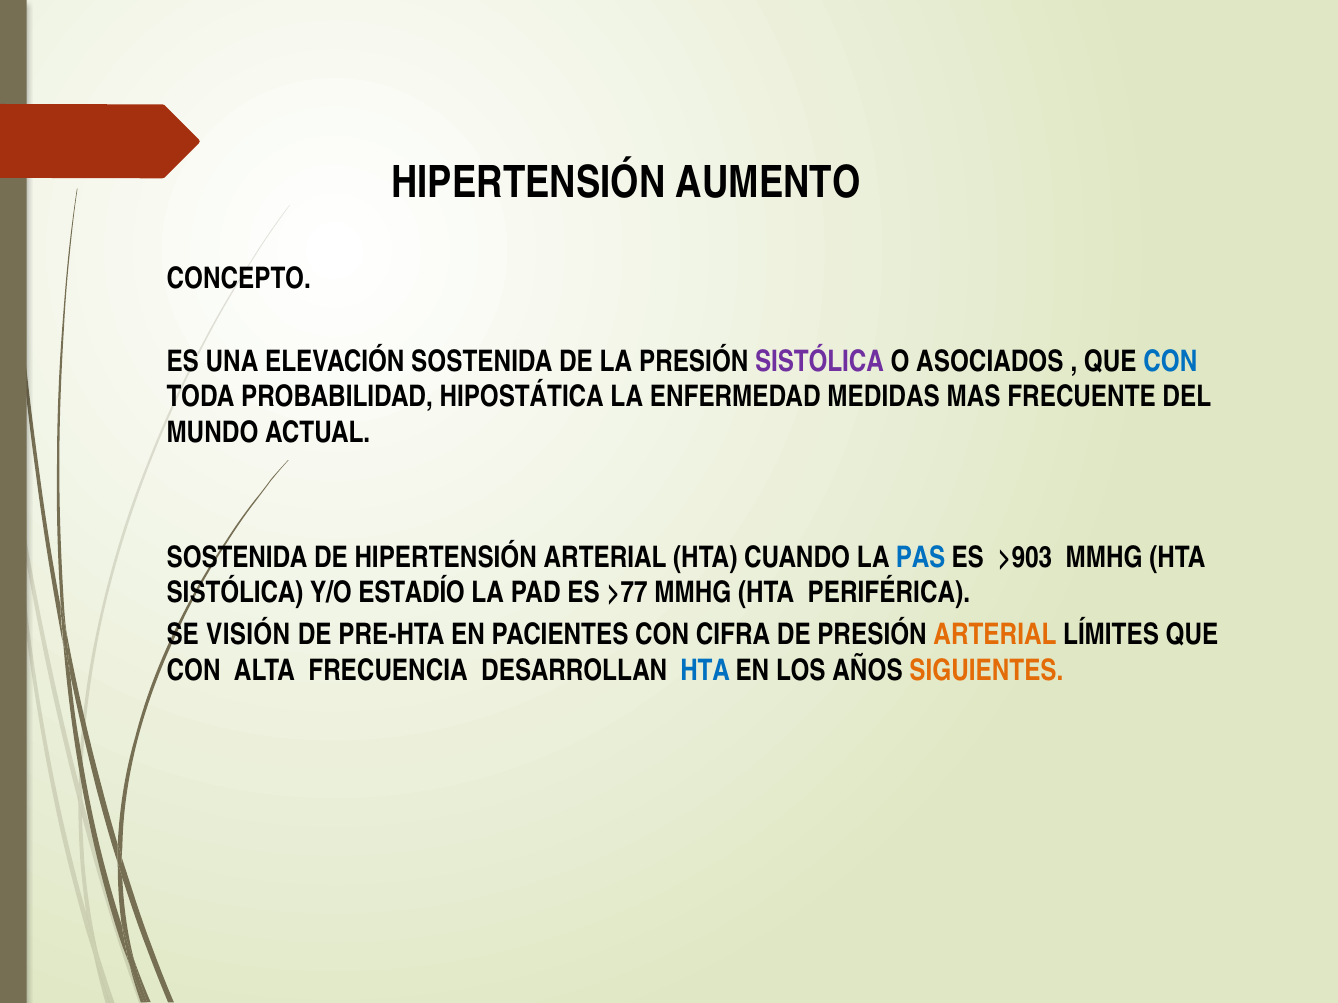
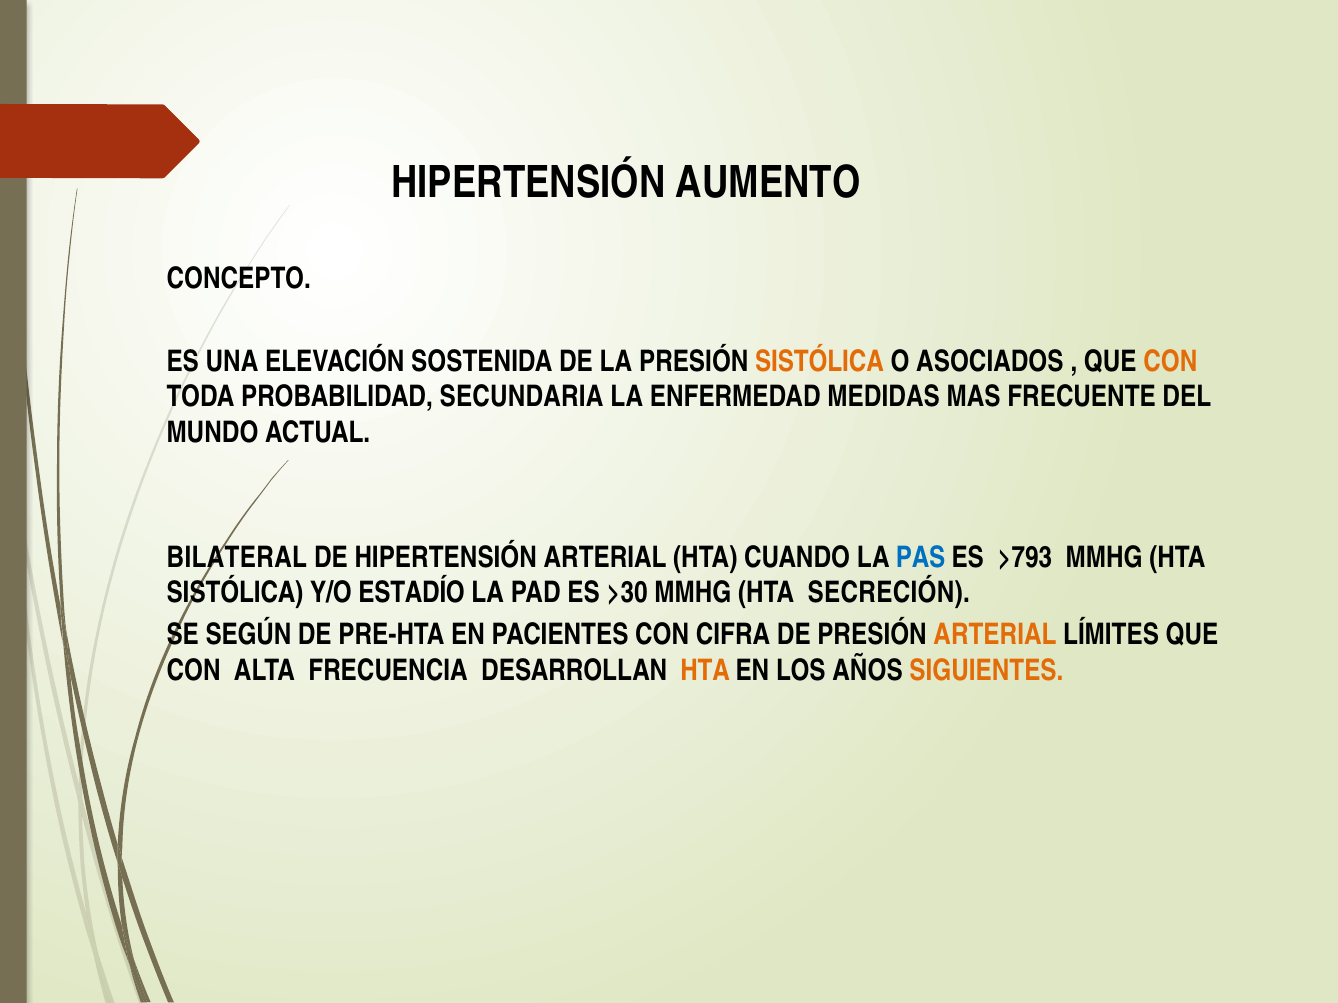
SISTÓLICA at (819, 362) colour: purple -> orange
CON at (1170, 362) colour: blue -> orange
HIPOSTÁTICA: HIPOSTÁTICA -> SECUNDARIA
SOSTENIDA at (237, 558): SOSTENIDA -> BILATERAL
>903: >903 -> >793
>77: >77 -> >30
PERIFÉRICA: PERIFÉRICA -> SECRECIÓN
VISIÓN: VISIÓN -> SEGÚN
HTA at (705, 671) colour: blue -> orange
